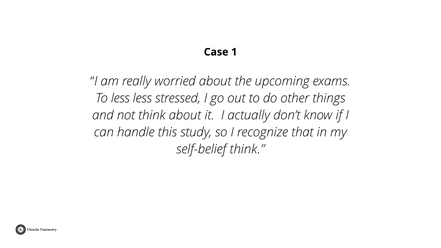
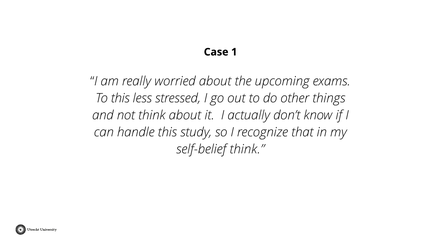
To less: less -> this
